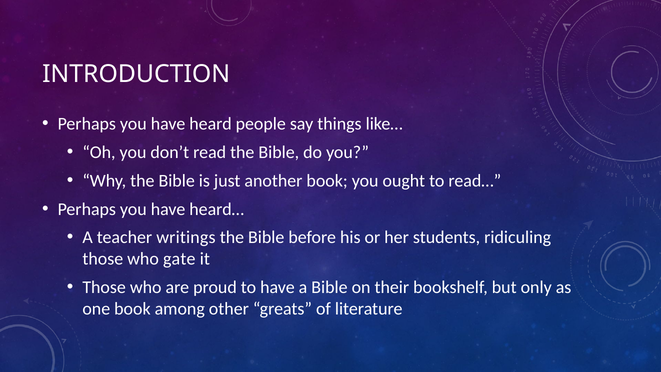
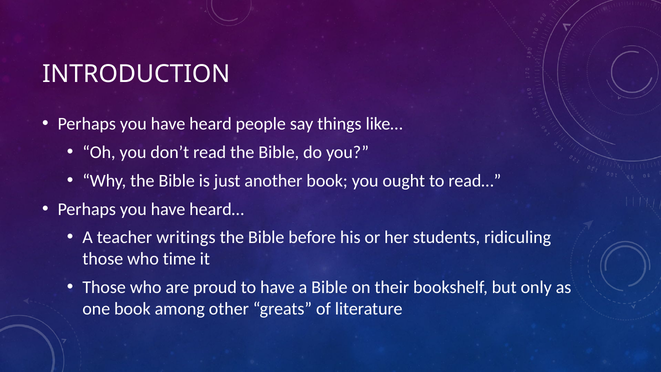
gate: gate -> time
